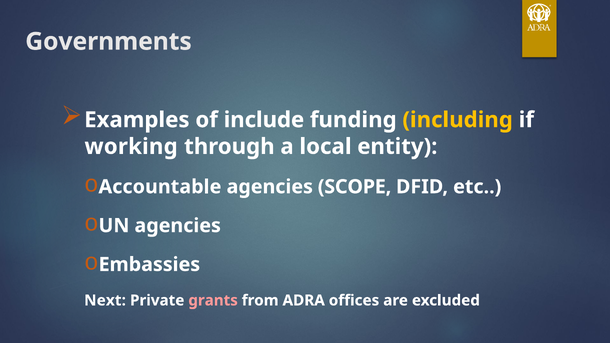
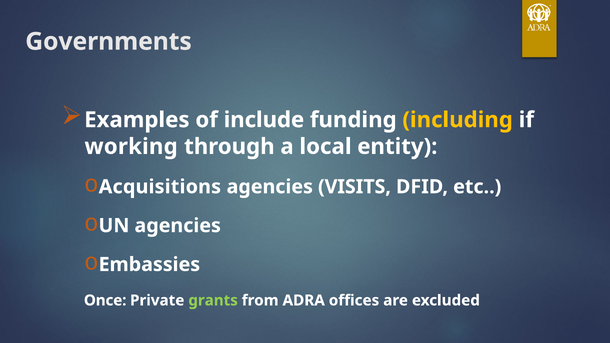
Accountable: Accountable -> Acquisitions
SCOPE: SCOPE -> VISITS
Next: Next -> Once
grants colour: pink -> light green
